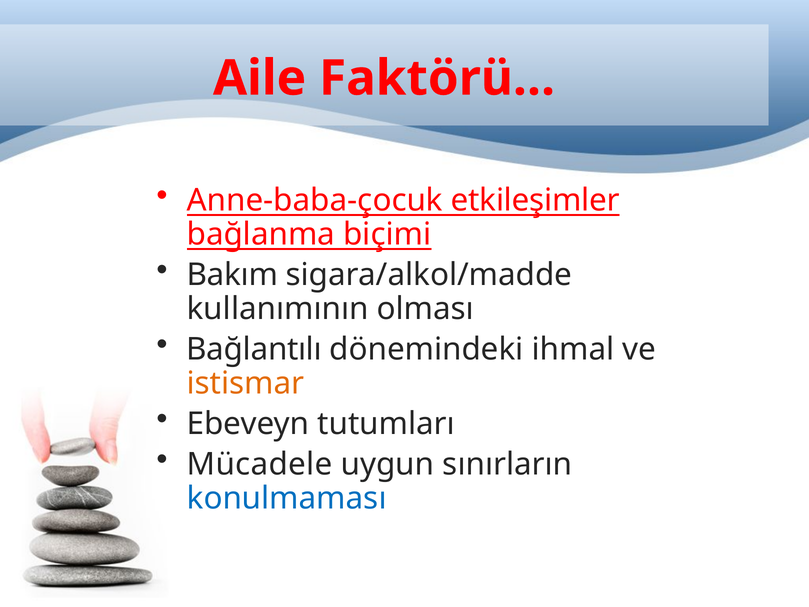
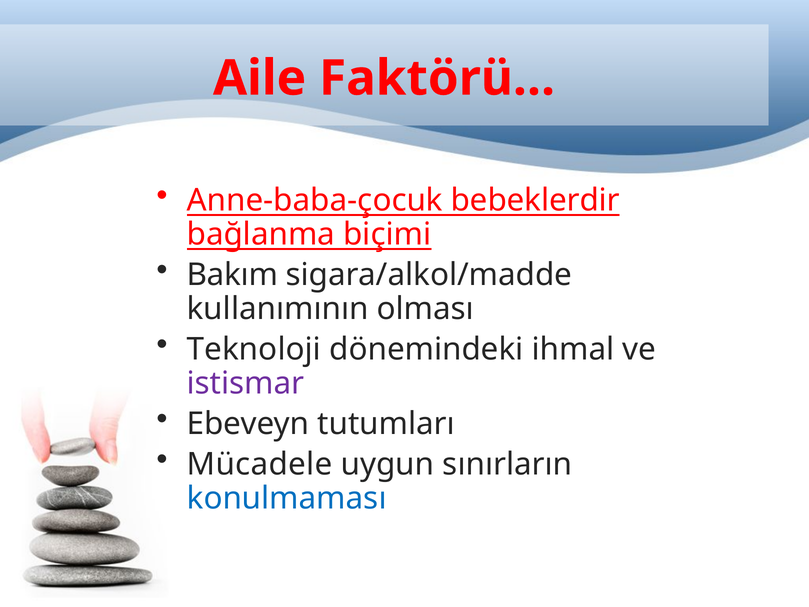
etkileşimler: etkileşimler -> bebeklerdir
Bağlantılı: Bağlantılı -> Teknoloji
istismar colour: orange -> purple
